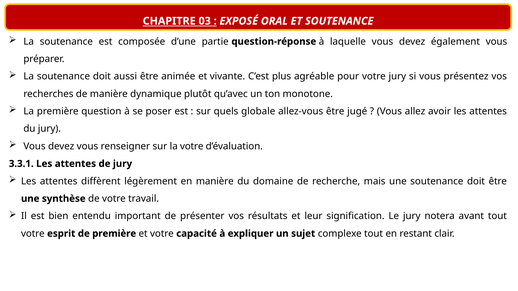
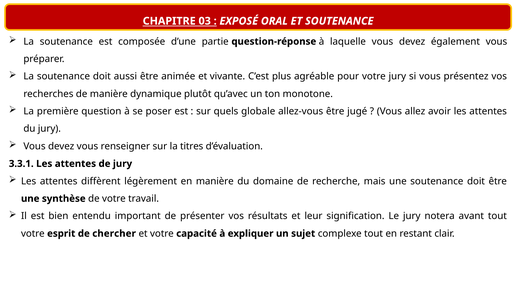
la votre: votre -> titres
de première: première -> chercher
